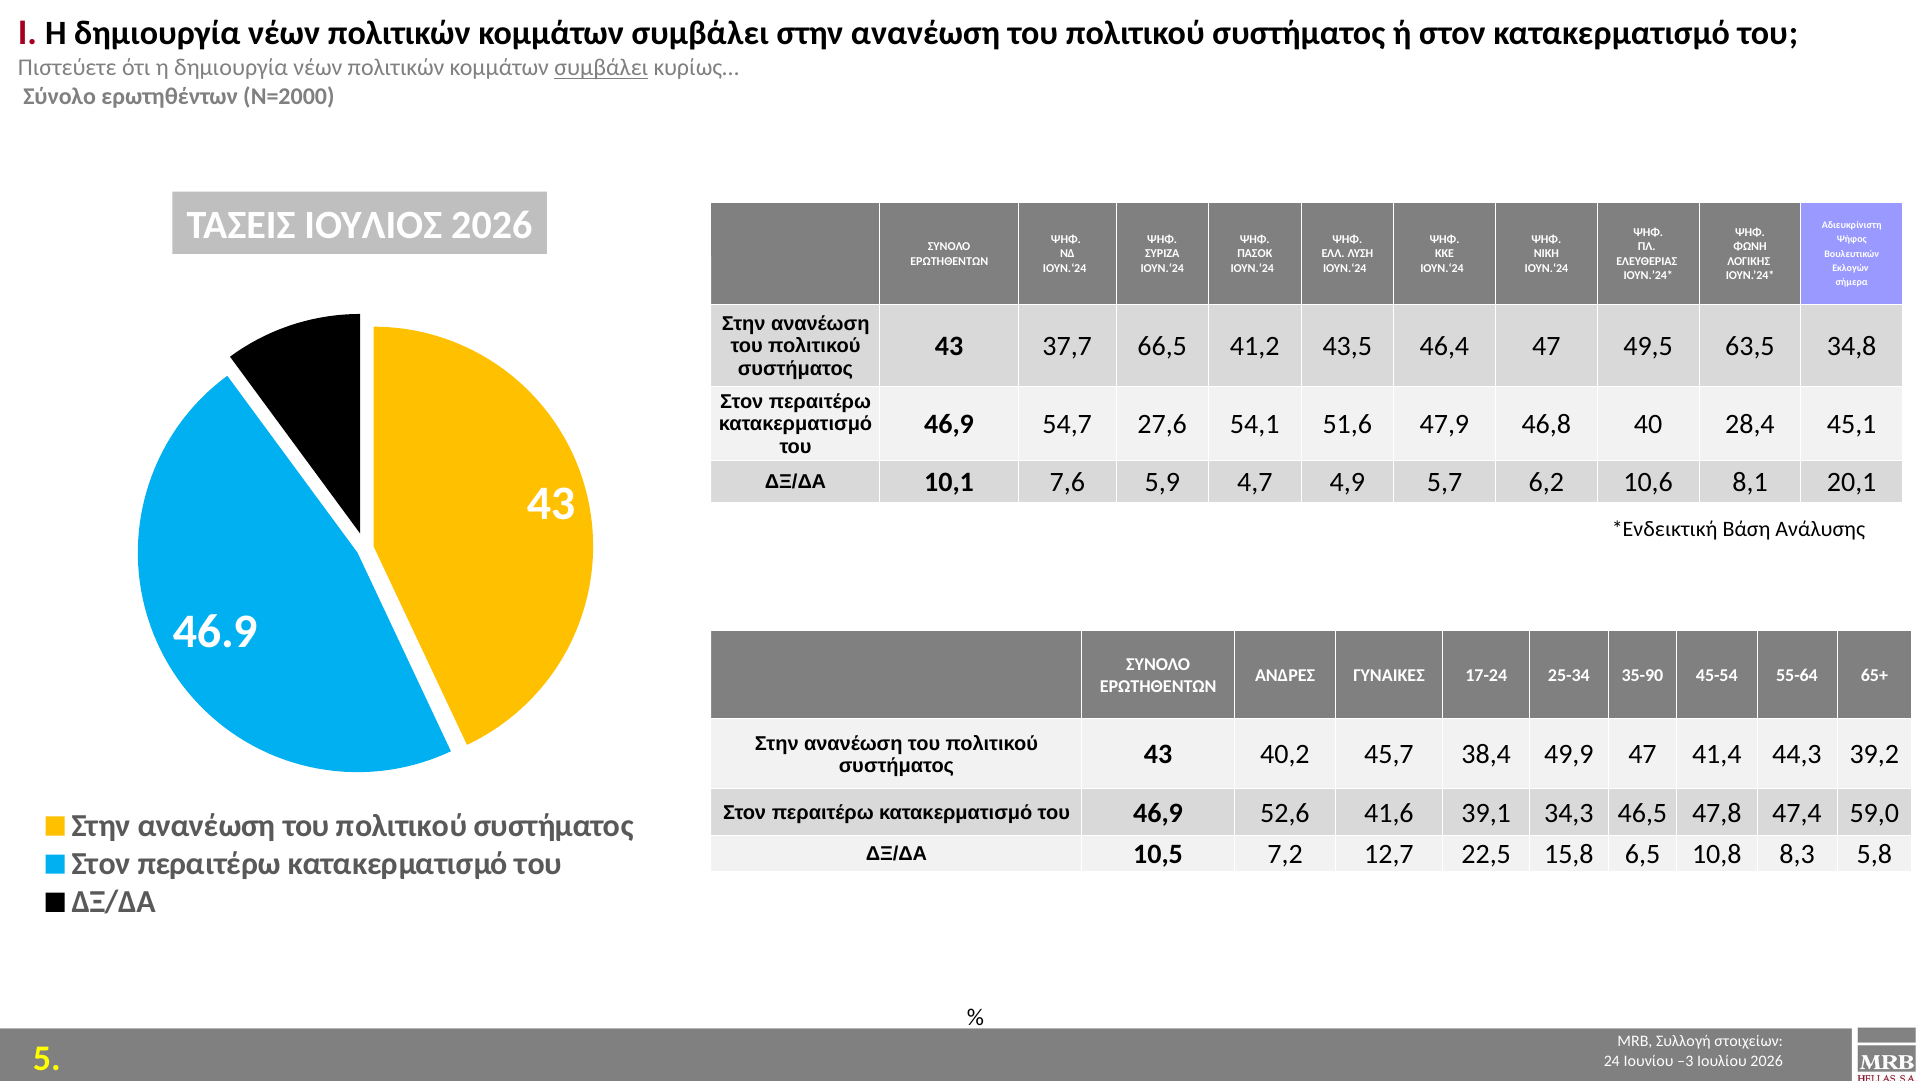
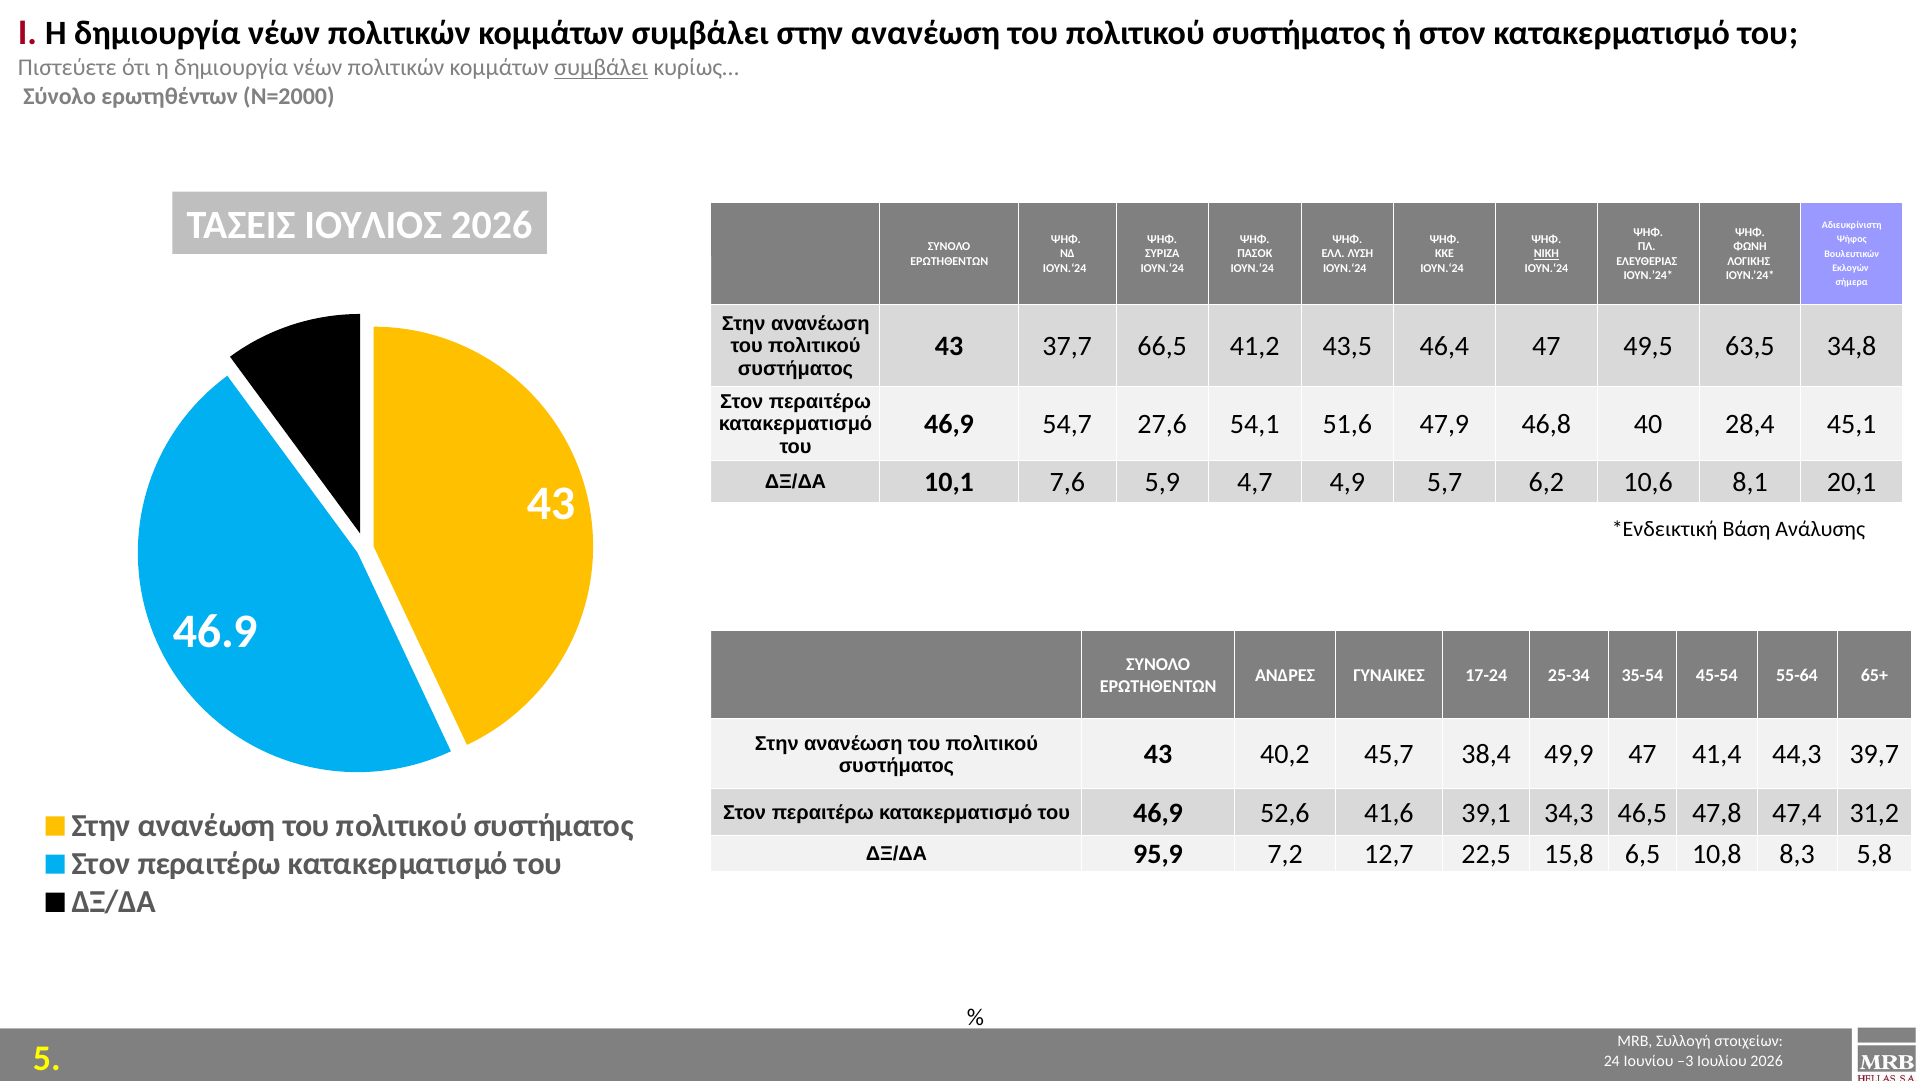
ΝΙΚΗ underline: none -> present
35-90: 35-90 -> 35-54
39,2: 39,2 -> 39,7
59,0: 59,0 -> 31,2
10,5: 10,5 -> 95,9
